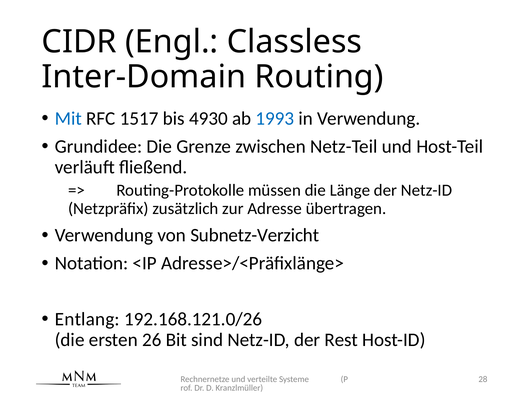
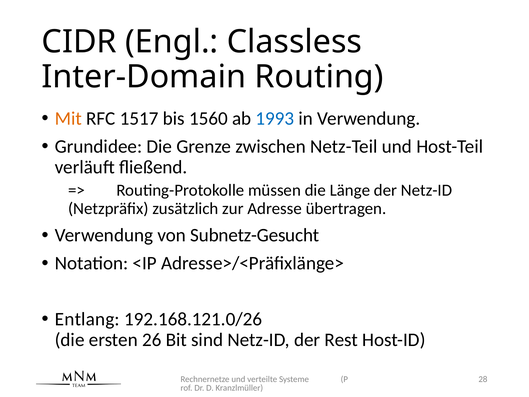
Mit colour: blue -> orange
4930: 4930 -> 1560
Subnetz-Verzicht: Subnetz-Verzicht -> Subnetz-Gesucht
